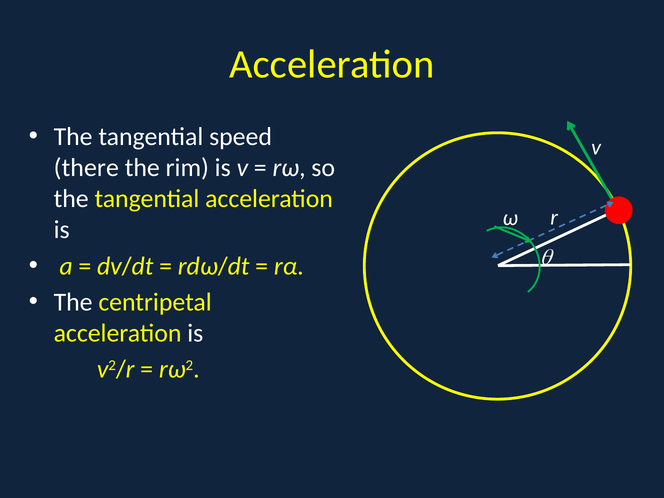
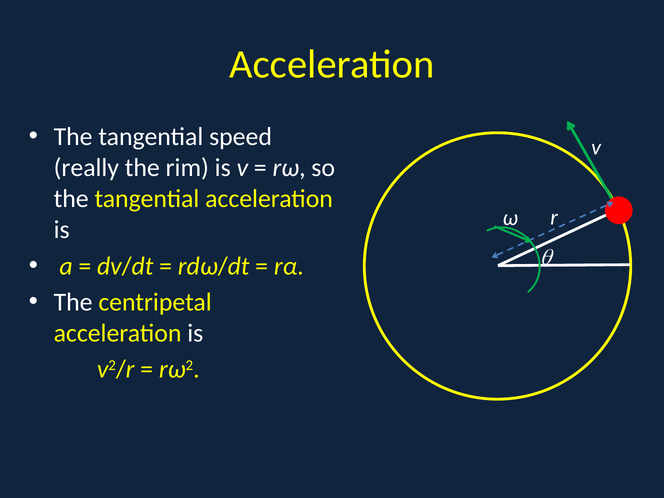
there: there -> really
